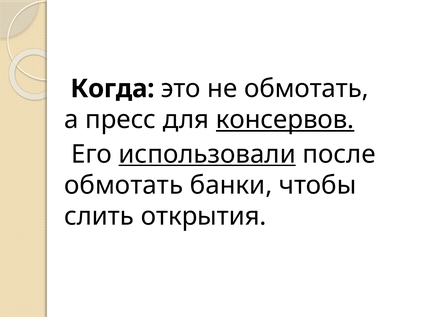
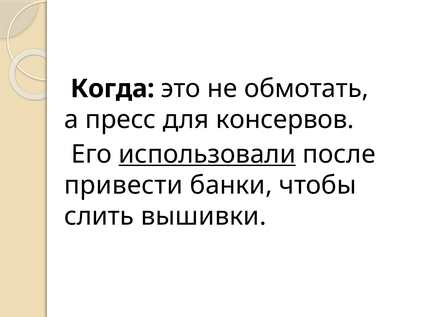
консервов underline: present -> none
обмотать at (124, 185): обмотать -> привести
открытия: открытия -> вышивки
